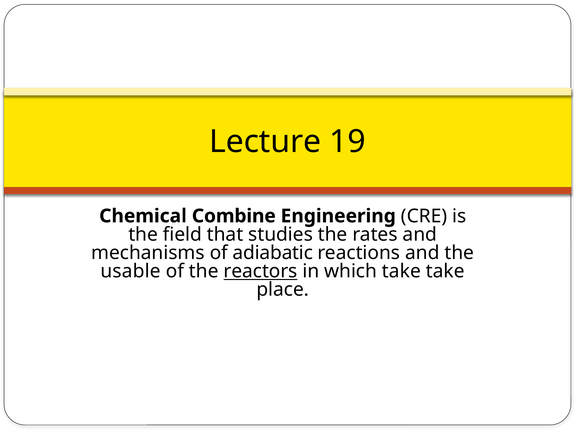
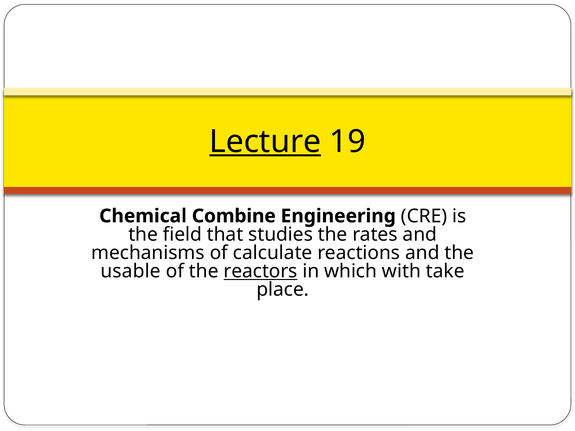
Lecture underline: none -> present
adiabatic: adiabatic -> calculate
which take: take -> with
